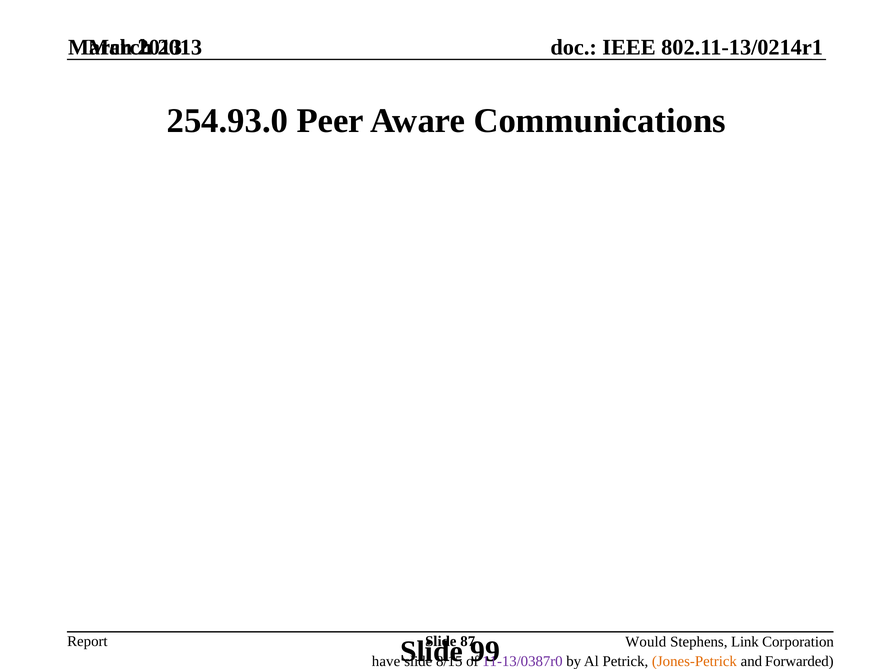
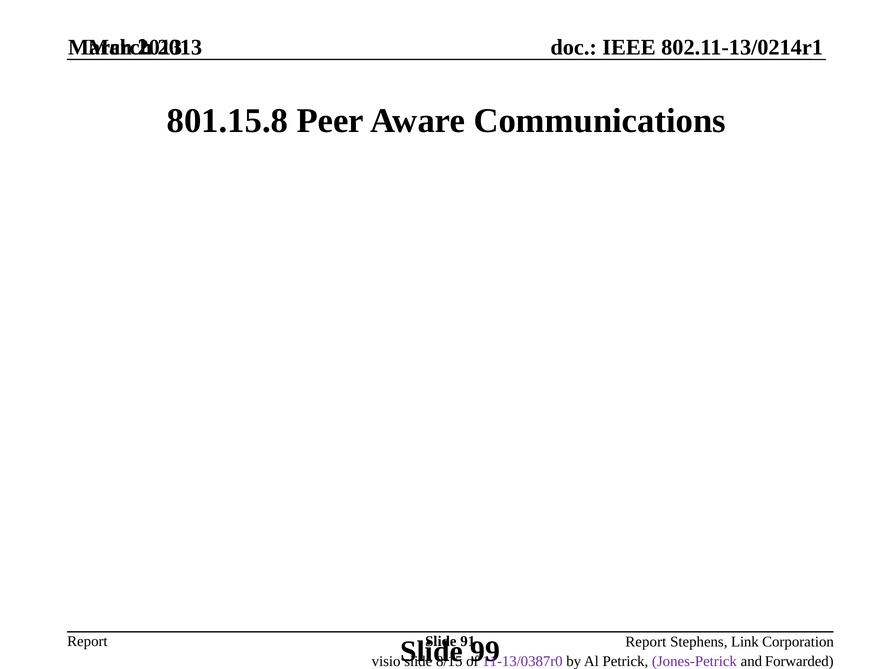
254.93.0: 254.93.0 -> 801.15.8
87: 87 -> 91
Would at (646, 642): Would -> Report
have: have -> visio
Jones-Petrick colour: orange -> purple
